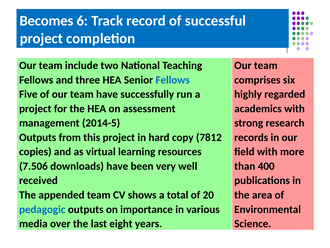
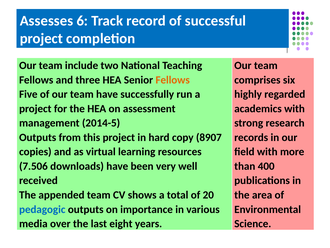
Becomes: Becomes -> Assesses
Fellows at (173, 80) colour: blue -> orange
7812: 7812 -> 8907
